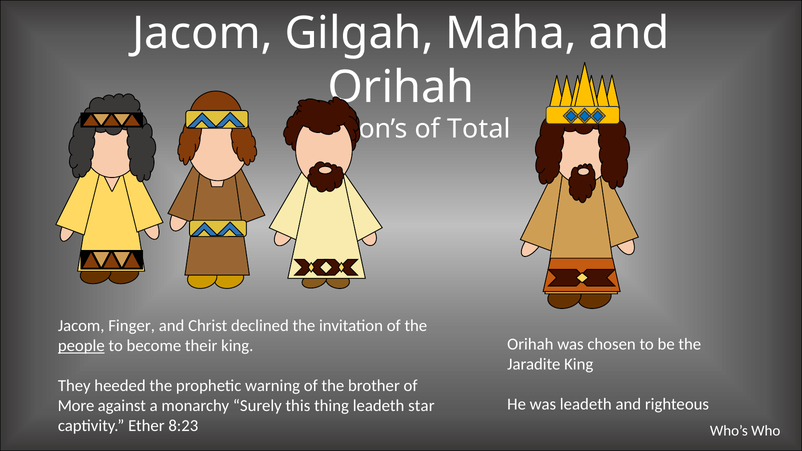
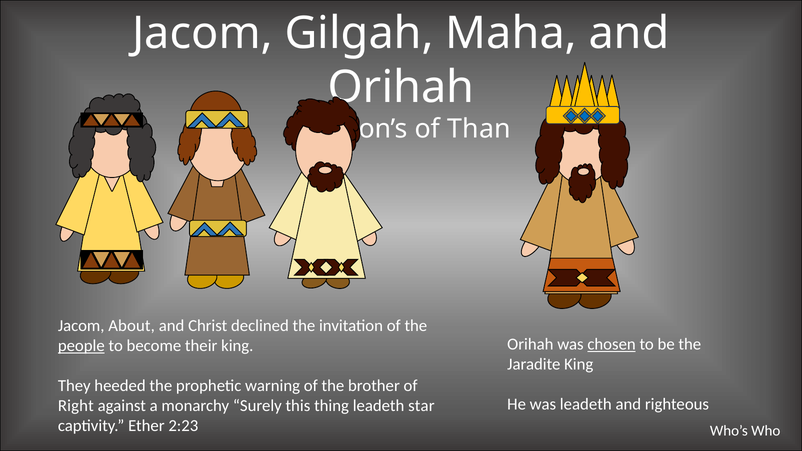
Total: Total -> Than
Finger: Finger -> About
chosen underline: none -> present
More: More -> Right
8:23: 8:23 -> 2:23
